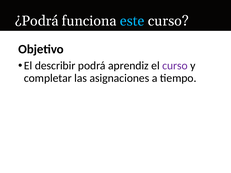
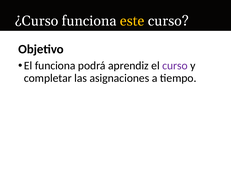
¿Podrá: ¿Podrá -> ¿Curso
este colour: light blue -> yellow
El describir: describir -> funciona
